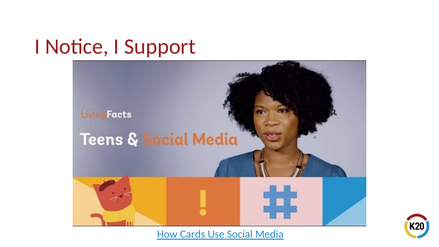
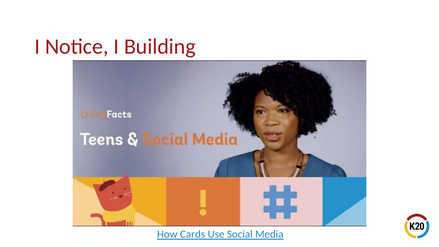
Support: Support -> Building
